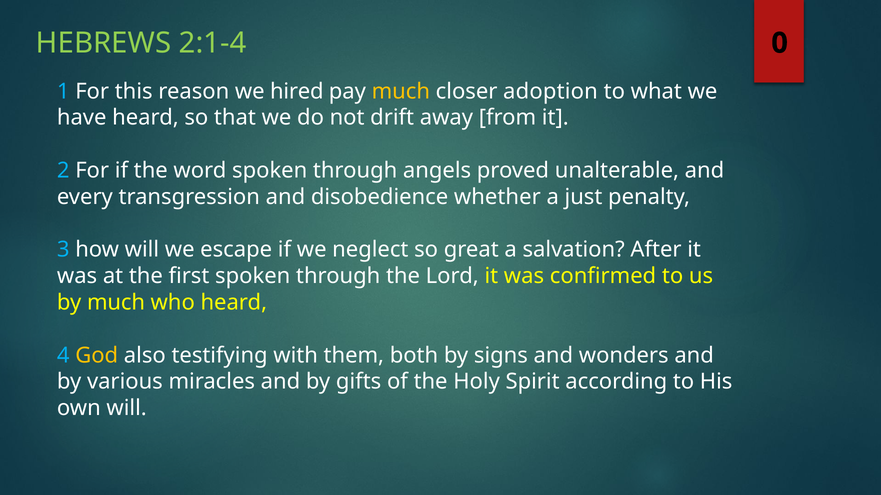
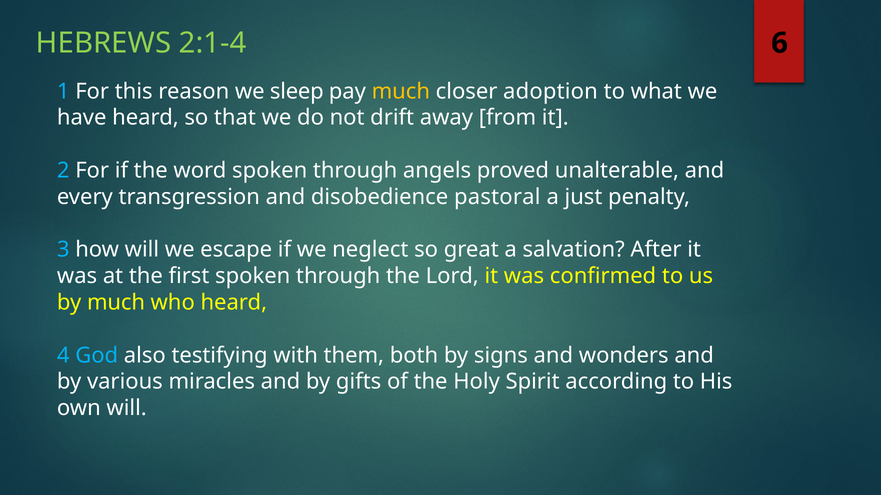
0: 0 -> 6
hired: hired -> sleep
whether: whether -> pastoral
God colour: yellow -> light blue
